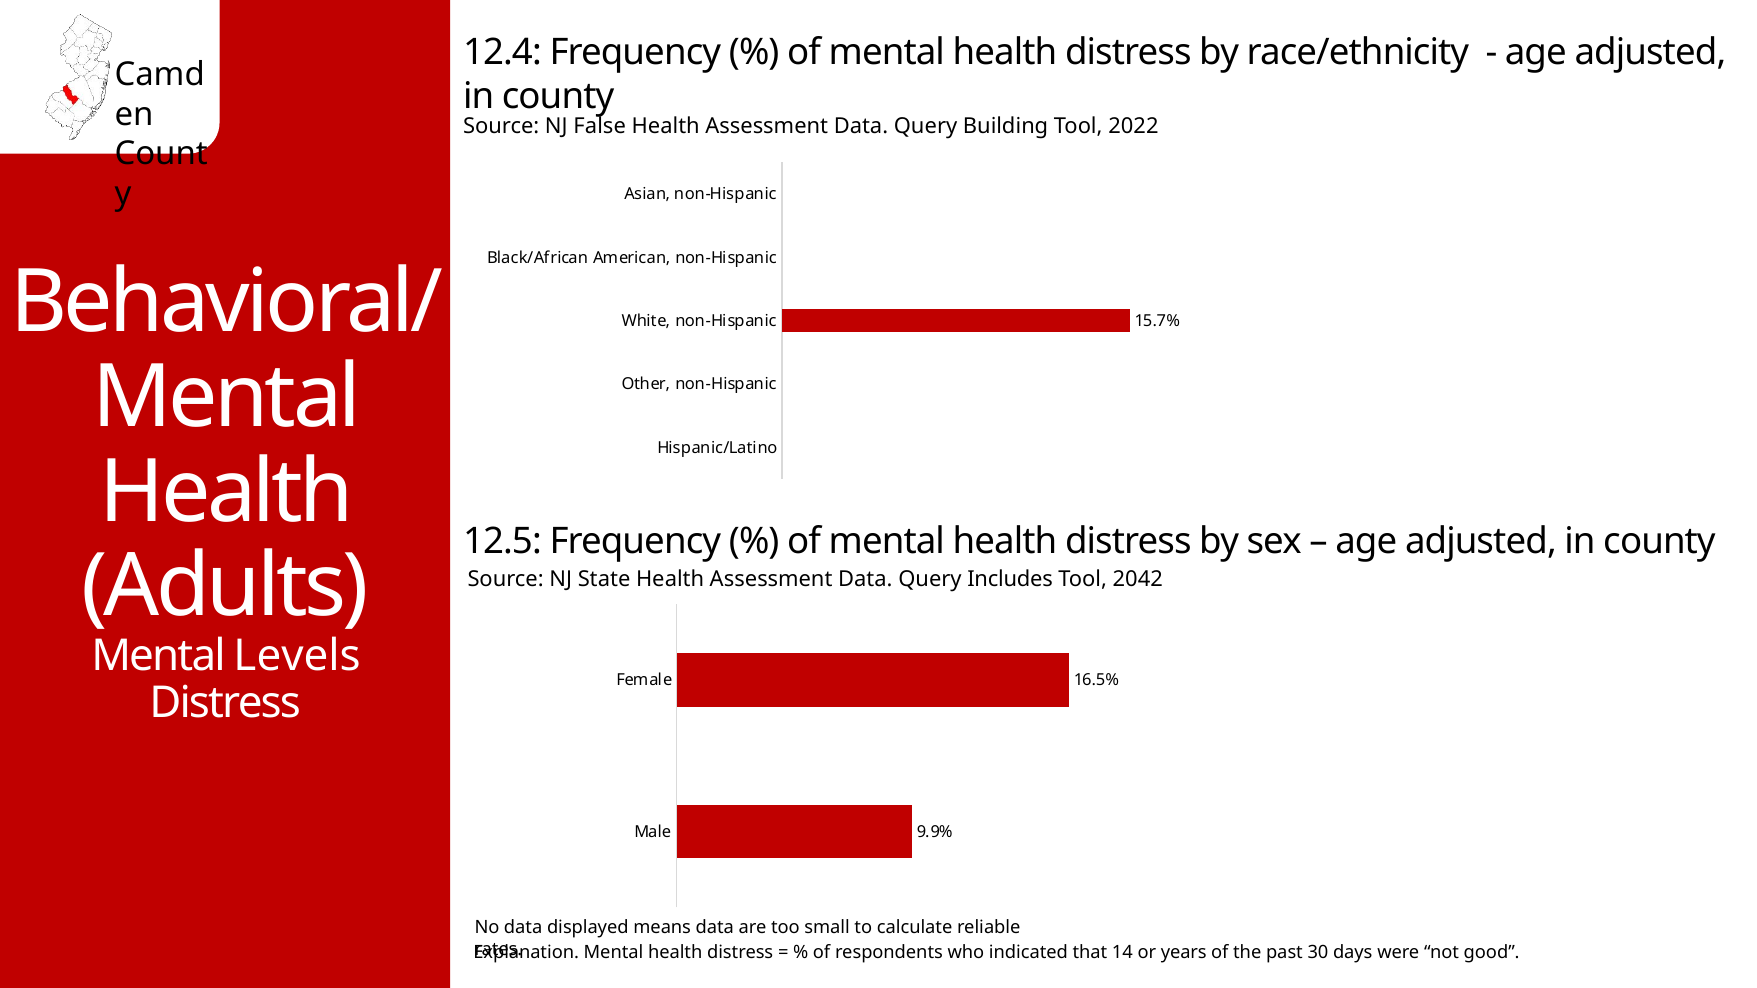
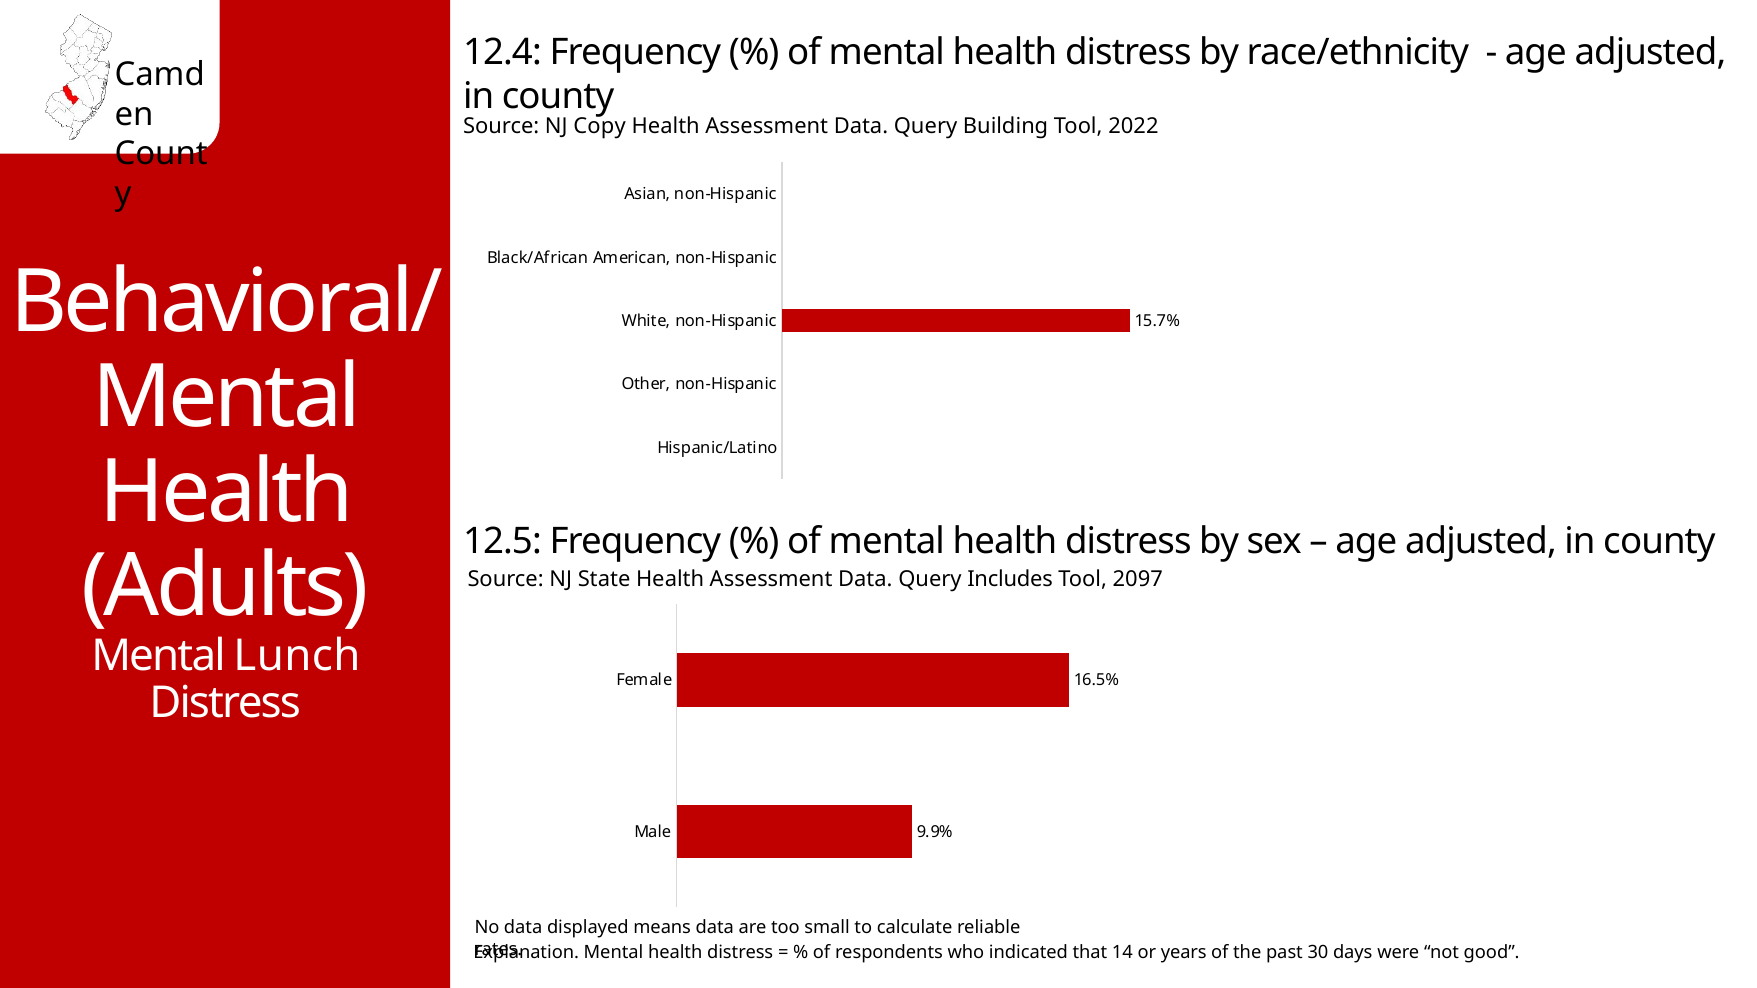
False: False -> Copy
2042: 2042 -> 2097
Levels: Levels -> Lunch
